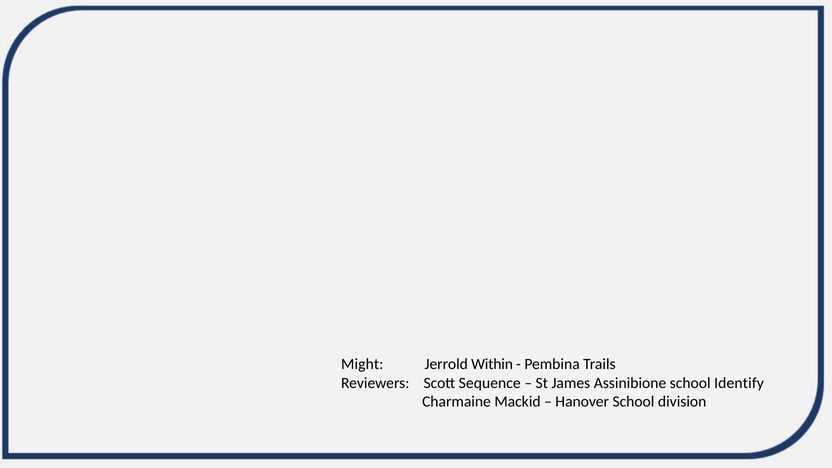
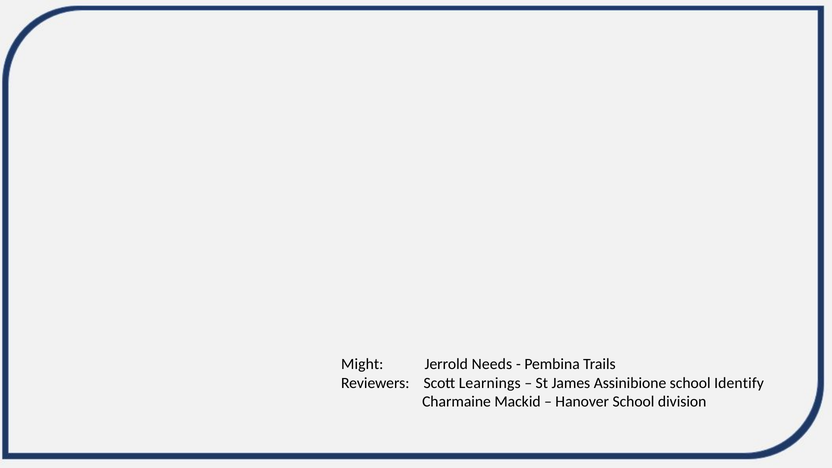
Within: Within -> Needs
Sequence: Sequence -> Learnings
